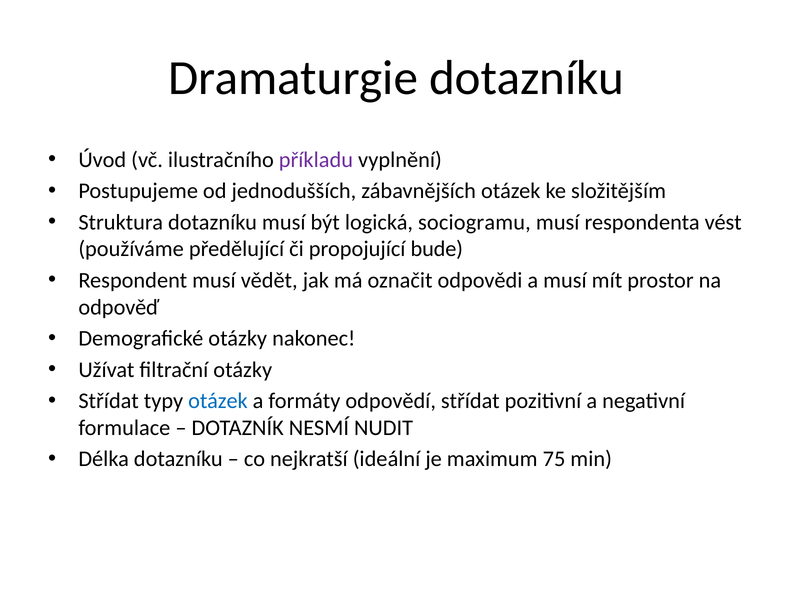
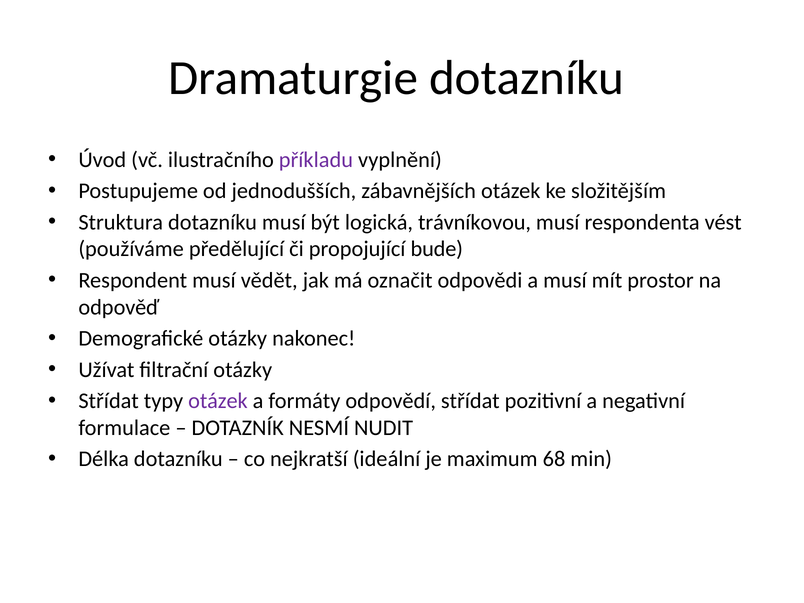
sociogramu: sociogramu -> trávníkovou
otázek at (218, 401) colour: blue -> purple
75: 75 -> 68
